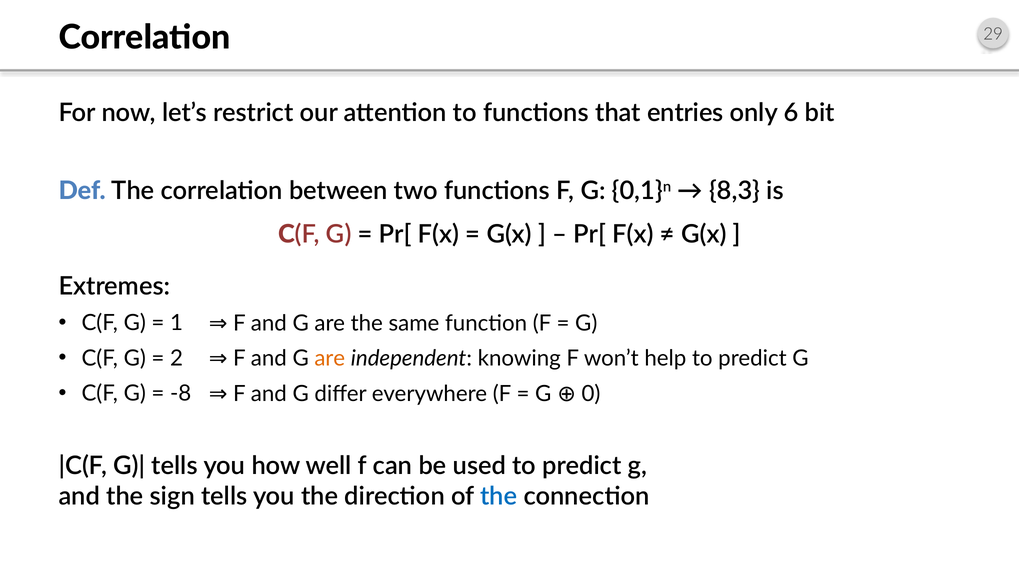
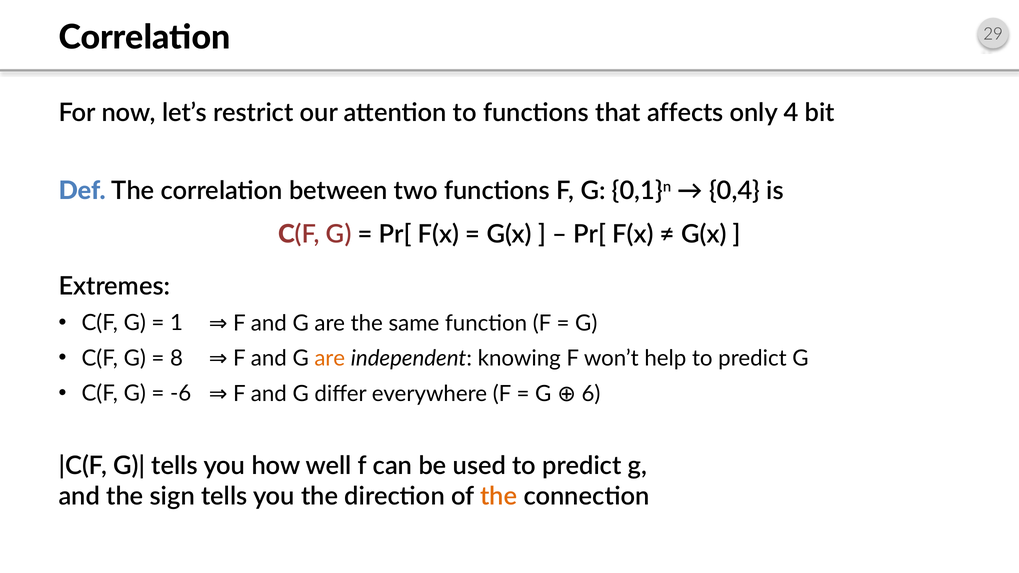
entries: entries -> affects
6: 6 -> 4
8,3: 8,3 -> 0,4
2: 2 -> 8
-8: -8 -> -6
0: 0 -> 6
the at (499, 497) colour: blue -> orange
